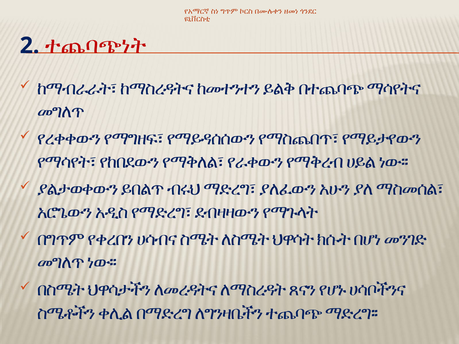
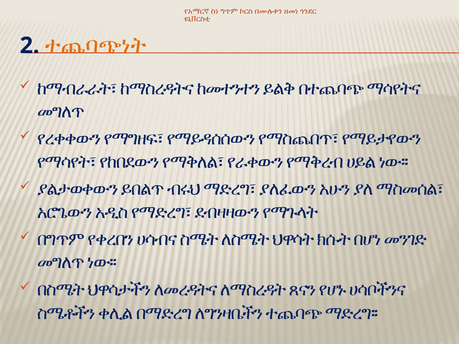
ተጨባጭነት colour: red -> orange
